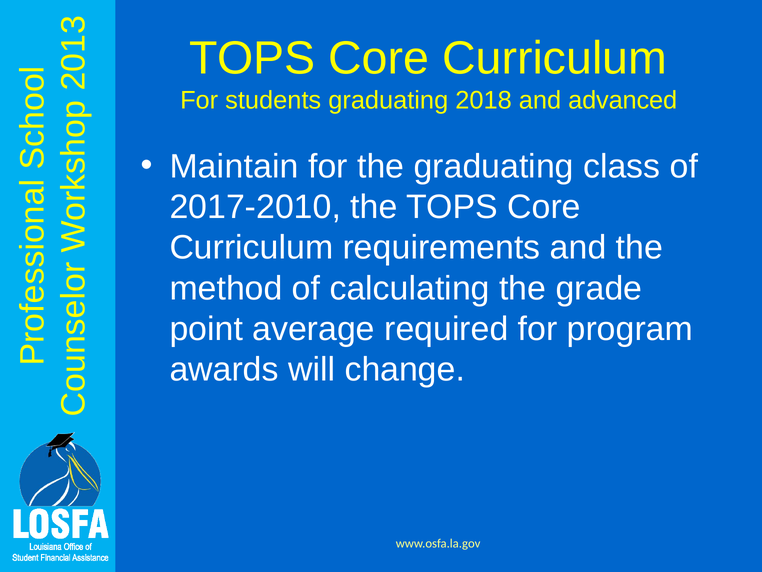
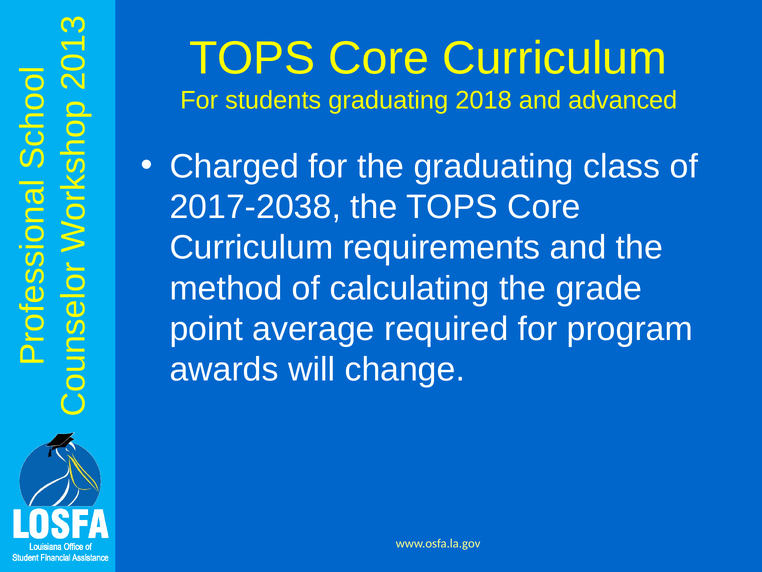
Maintain: Maintain -> Charged
2017-2010: 2017-2010 -> 2017-2038
